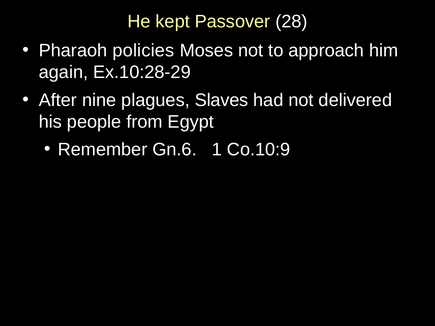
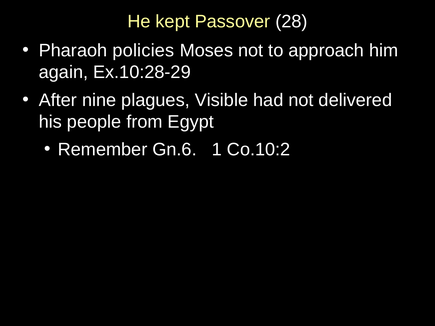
Slaves: Slaves -> Visible
Co.10:9: Co.10:9 -> Co.10:2
